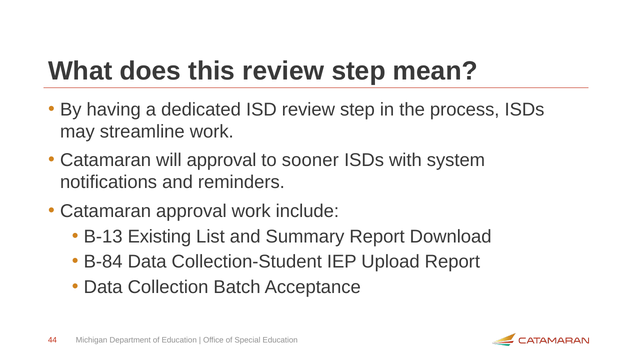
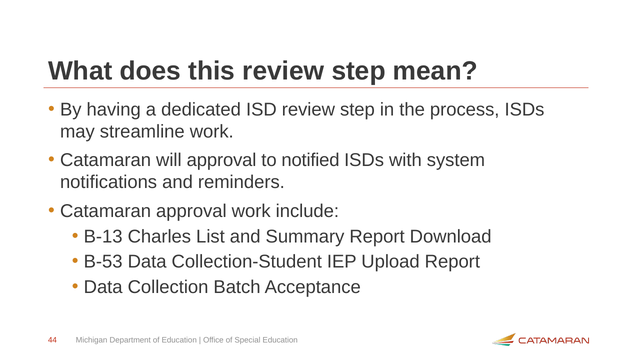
sooner: sooner -> notified
Existing: Existing -> Charles
B-84: B-84 -> B-53
